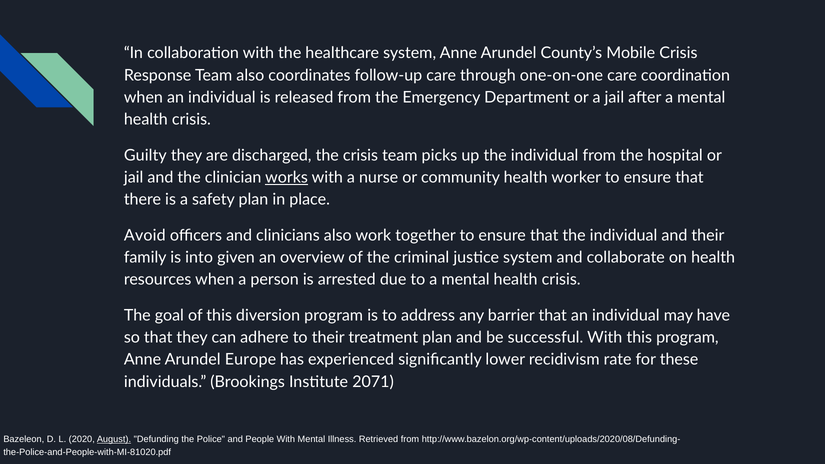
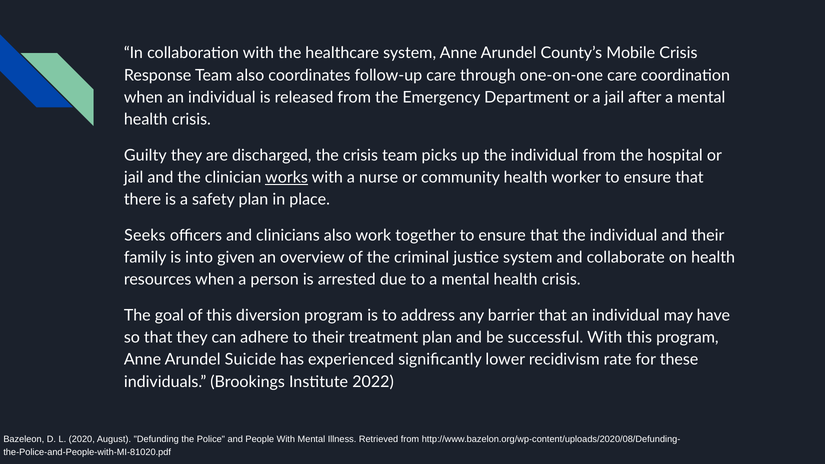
Avoid: Avoid -> Seeks
Europe: Europe -> Suicide
2071: 2071 -> 2022
August underline: present -> none
